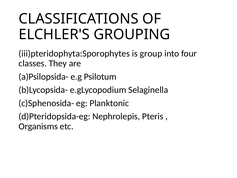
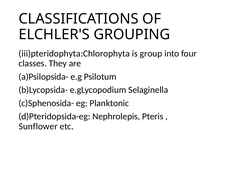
iii)pteridophyta:Sporophytes: iii)pteridophyta:Sporophytes -> iii)pteridophyta:Chlorophyta
Organisms: Organisms -> Sunflower
